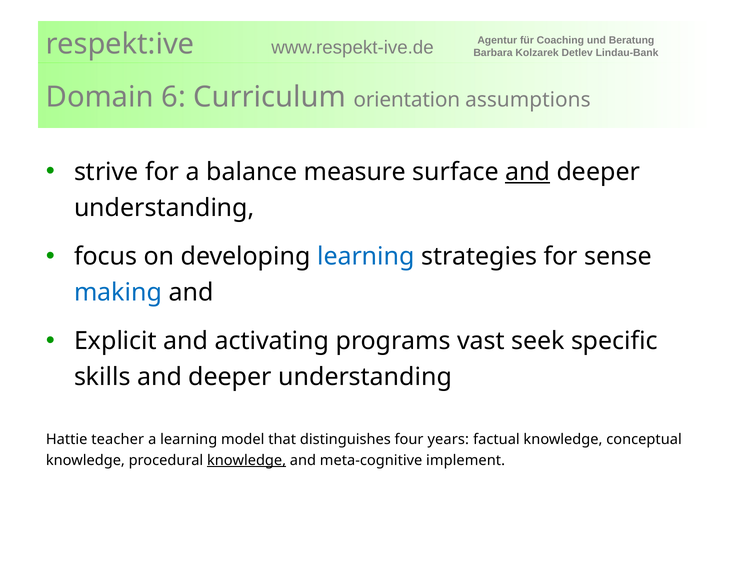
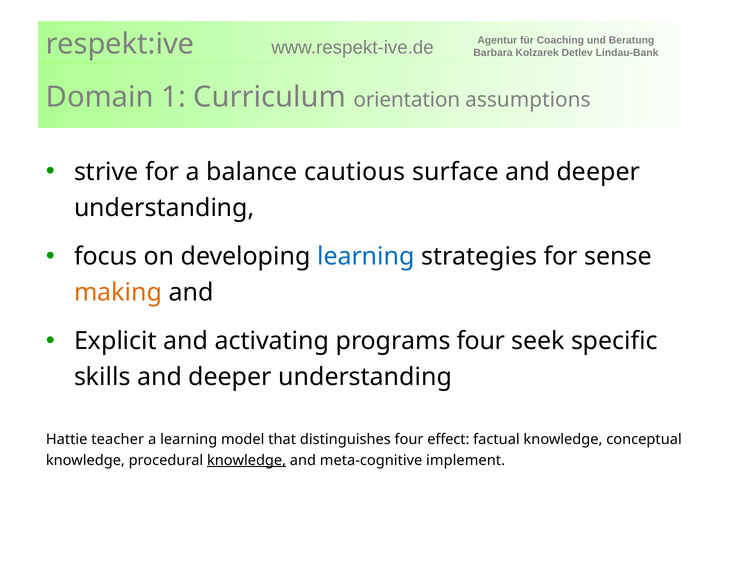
6: 6 -> 1
measure: measure -> cautious
and at (528, 172) underline: present -> none
making colour: blue -> orange
programs vast: vast -> four
years: years -> effect
